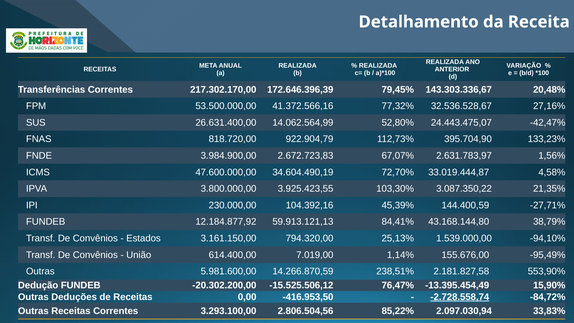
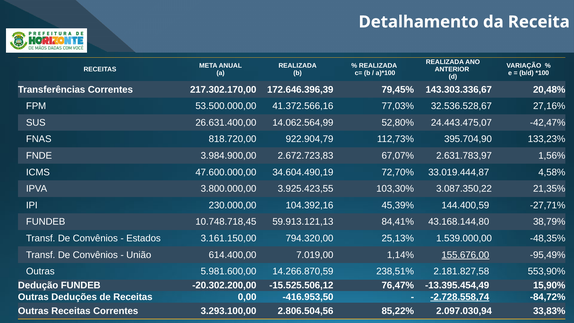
77,32%: 77,32% -> 77,03%
12.184.877,92: 12.184.877,92 -> 10.748.718,45
-94,10%: -94,10% -> -48,35%
155.676,00 underline: none -> present
